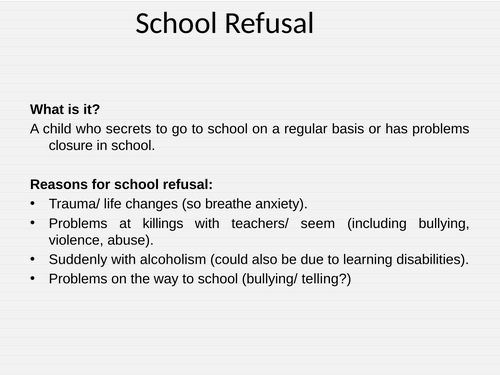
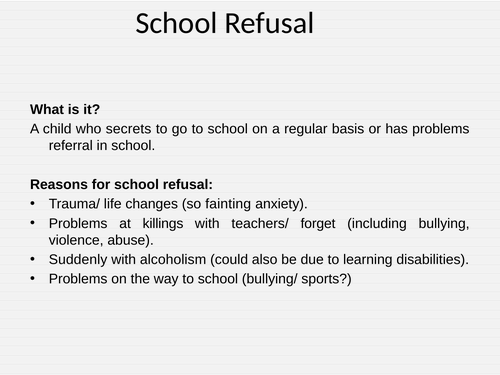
closure: closure -> referral
breathe: breathe -> fainting
seem: seem -> forget
telling: telling -> sports
